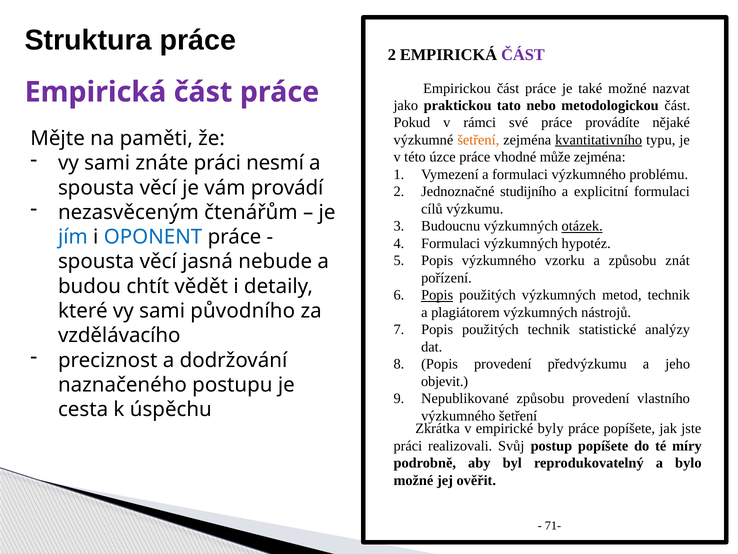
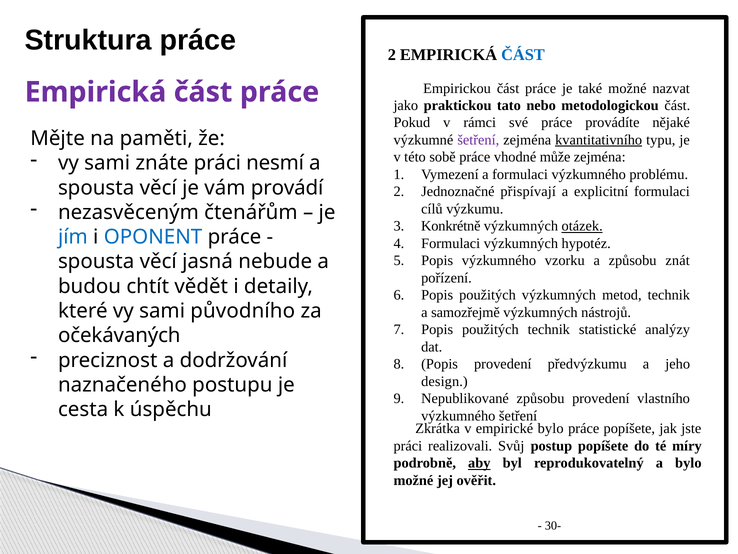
ČÁST at (523, 55) colour: purple -> blue
šetření at (478, 140) colour: orange -> purple
úzce: úzce -> sobě
studijního: studijního -> přispívají
Budoucnu: Budoucnu -> Konkrétně
Popis at (437, 295) underline: present -> none
plagiátorem: plagiátorem -> samozřejmě
vzdělávacího: vzdělávacího -> očekávaných
objevit: objevit -> design
empirické byly: byly -> bylo
aby underline: none -> present
71-: 71- -> 30-
